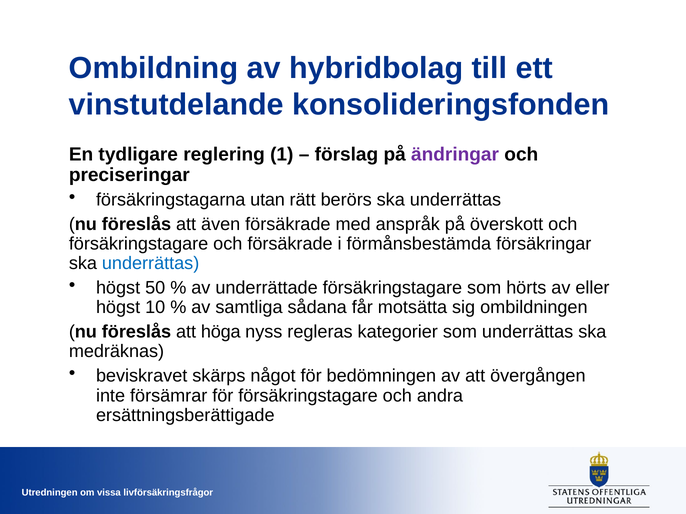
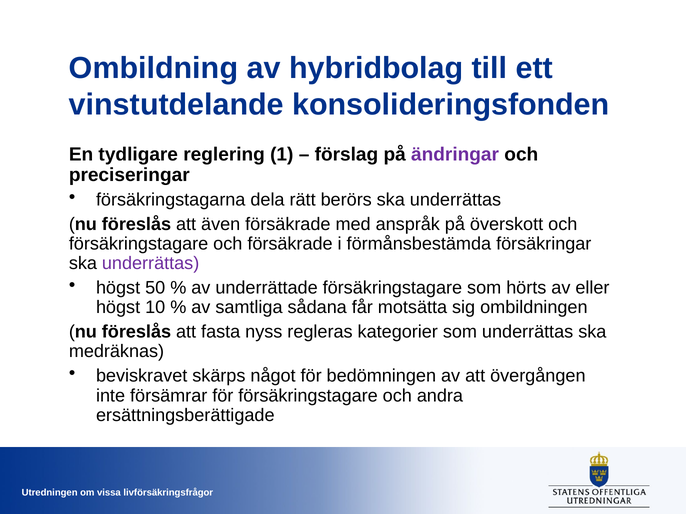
utan: utan -> dela
underrättas at (151, 264) colour: blue -> purple
höga: höga -> fasta
